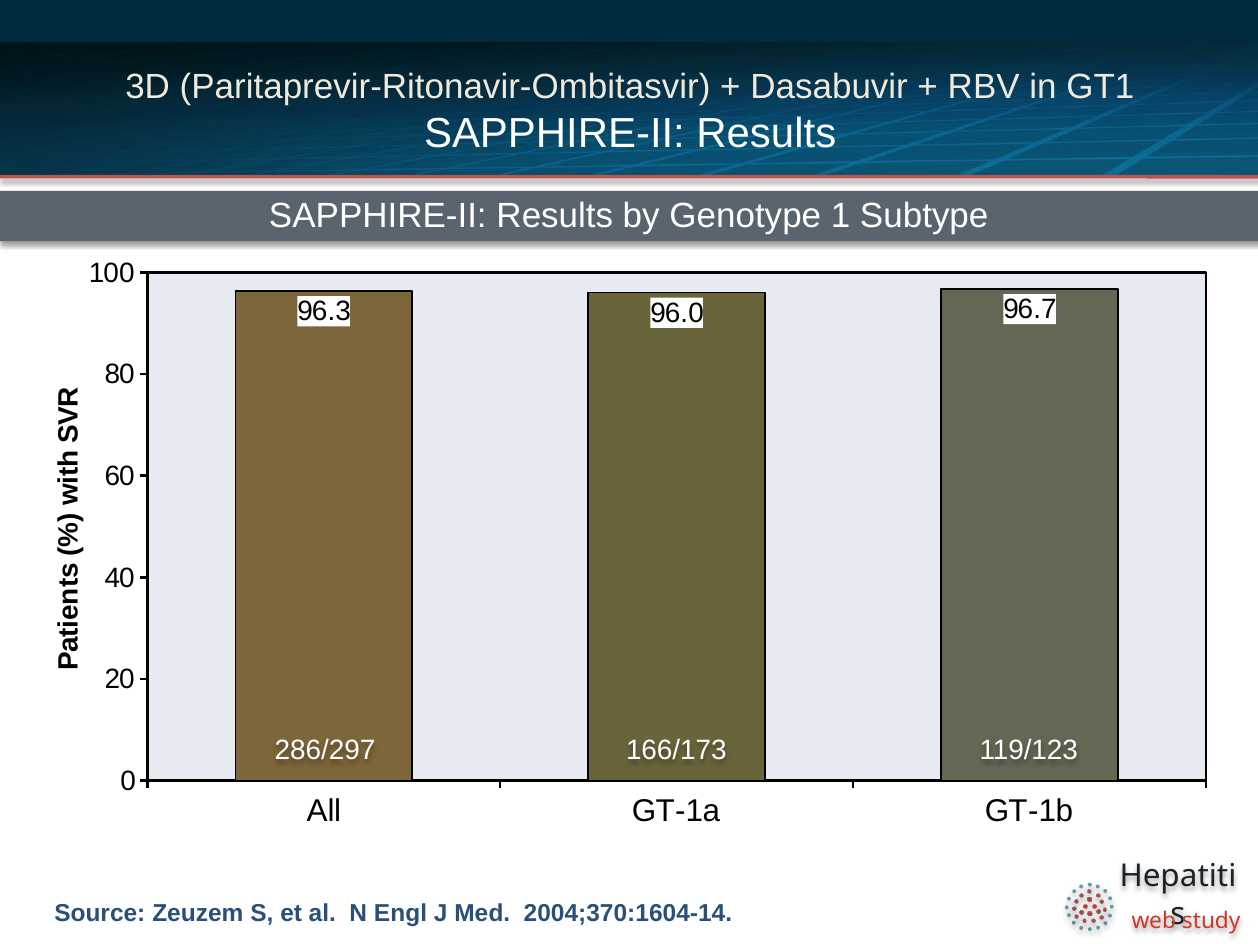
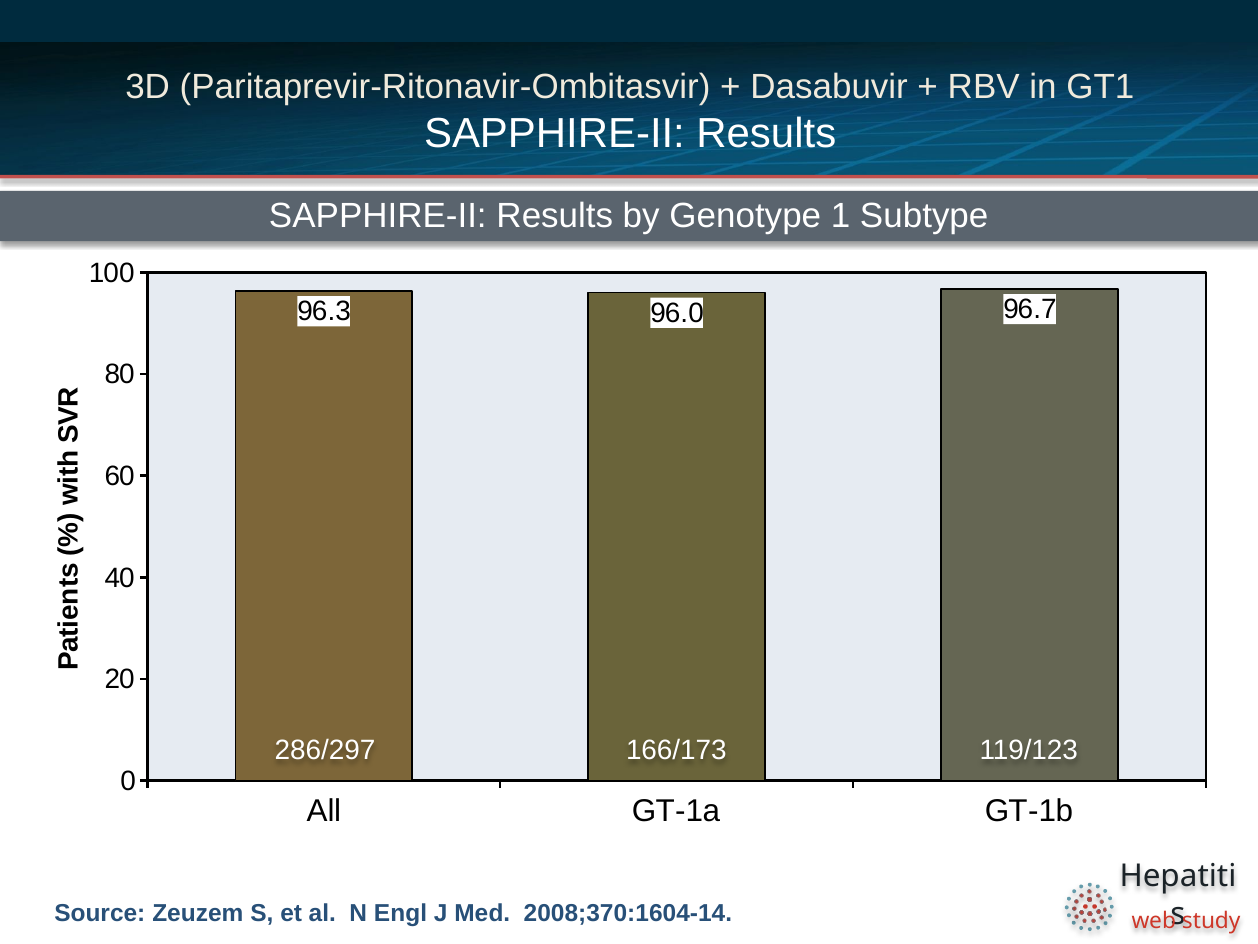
2004;370:1604-14: 2004;370:1604-14 -> 2008;370:1604-14
